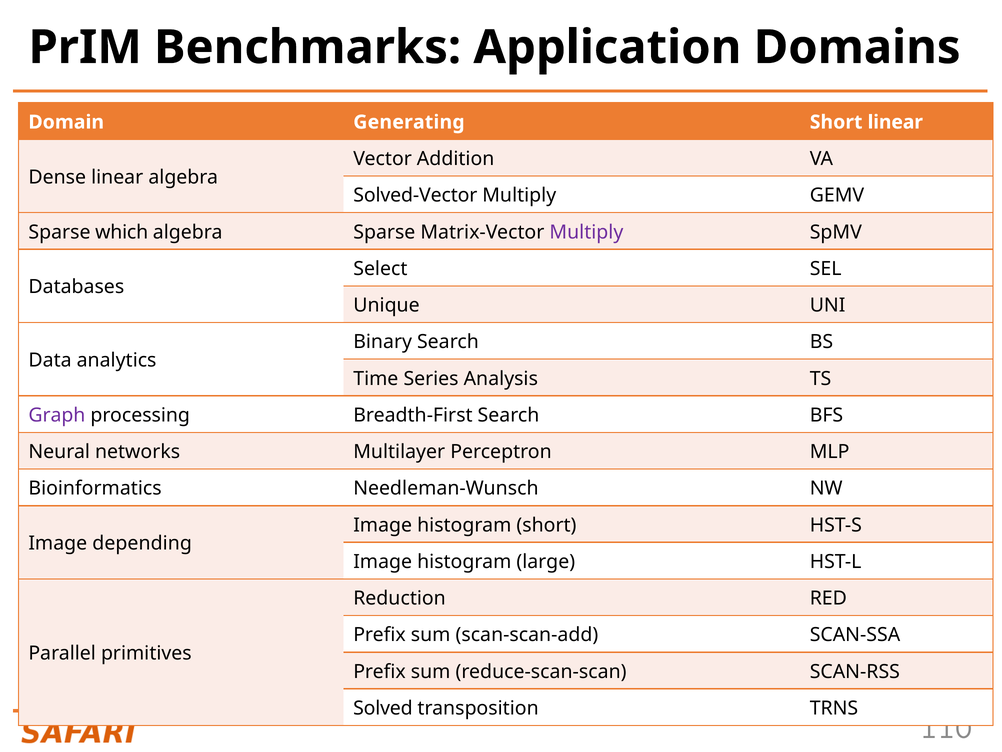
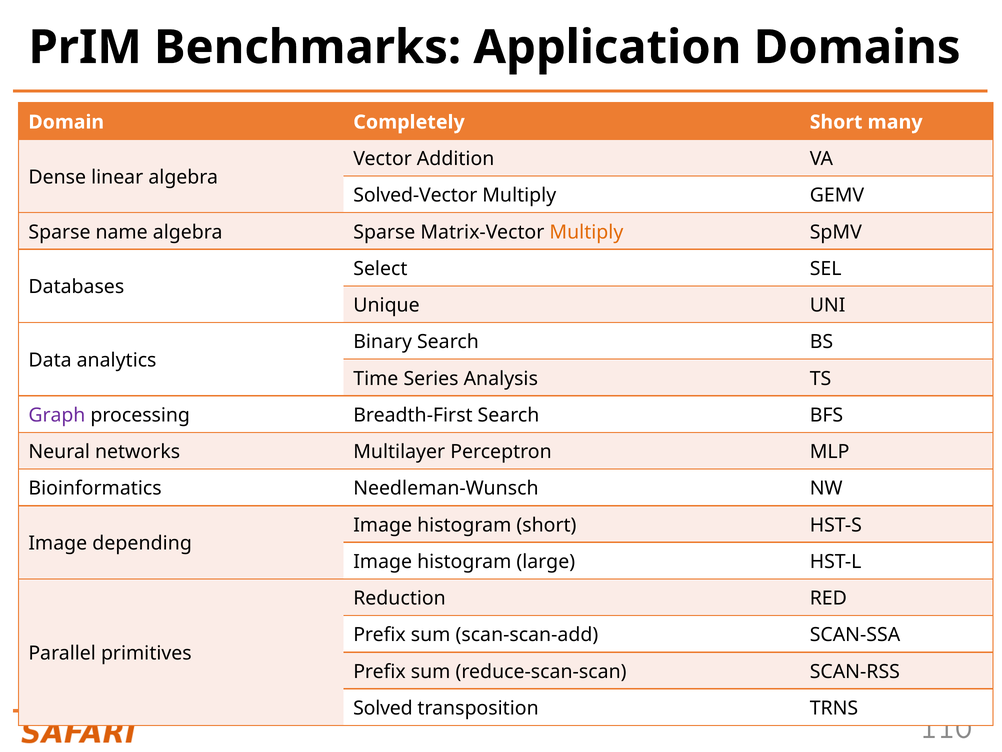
Generating: Generating -> Completely
Short linear: linear -> many
which: which -> name
Multiply at (586, 232) colour: purple -> orange
